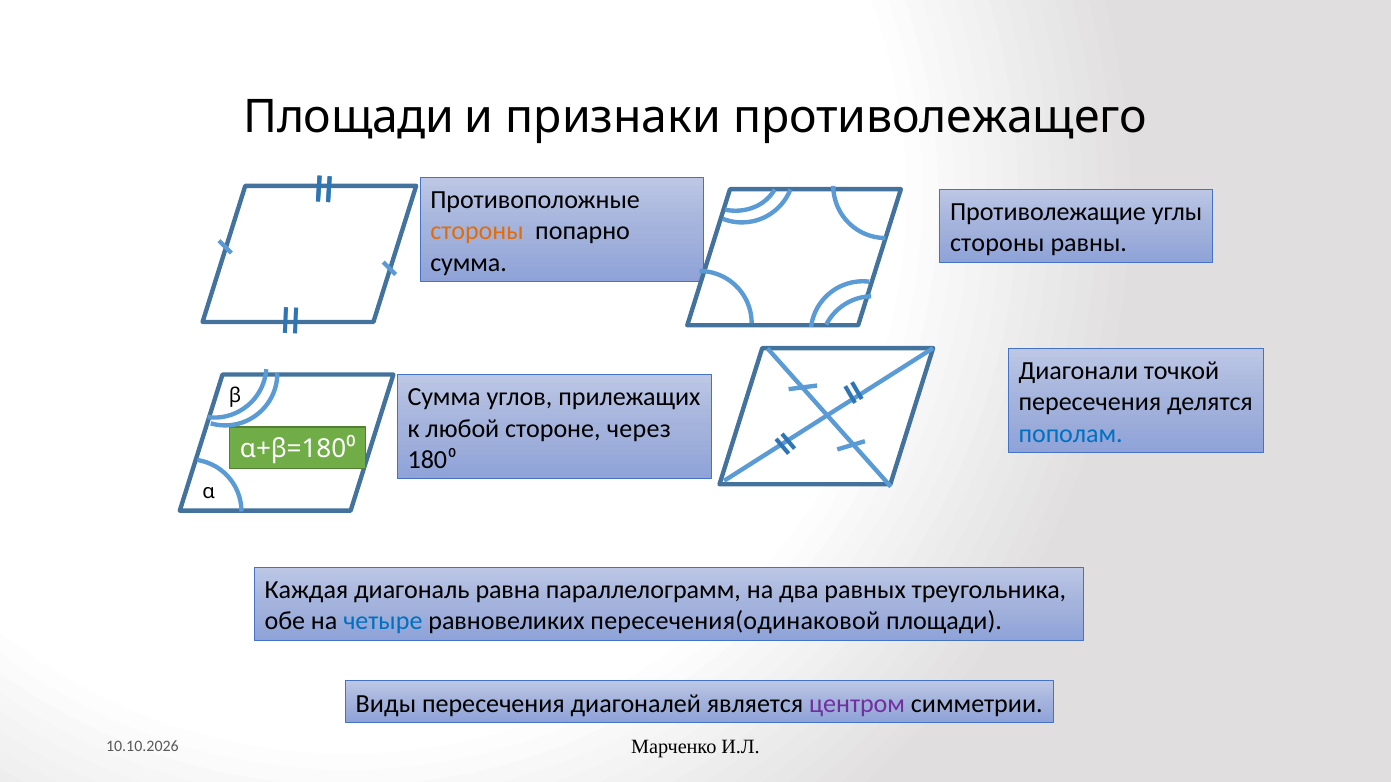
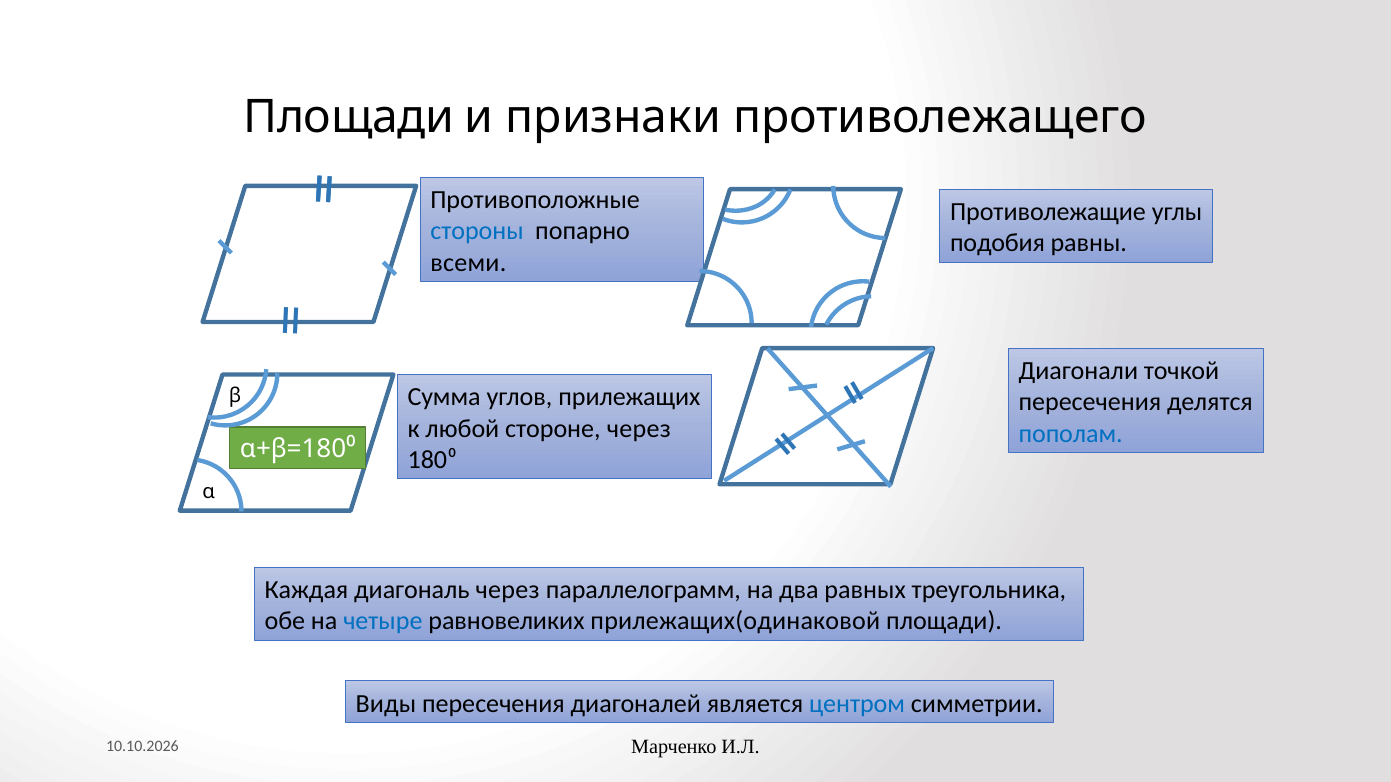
стороны at (477, 231) colour: orange -> blue
стороны at (997, 243): стороны -> подобия
сумма at (469, 263): сумма -> всеми
диагональ равна: равна -> через
пересечения(одинаковой: пересечения(одинаковой -> прилежащих(одинаковой
центром colour: purple -> blue
